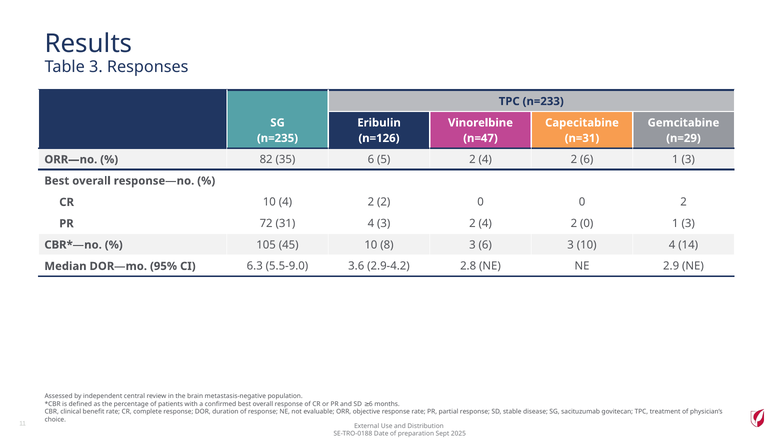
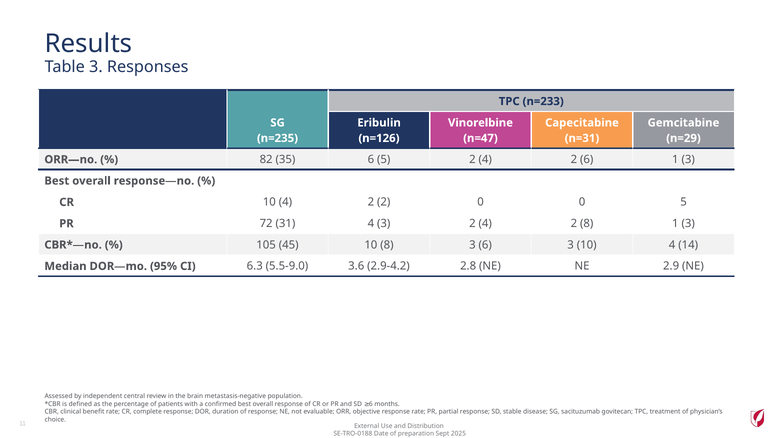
0 2: 2 -> 5
4 2 0: 0 -> 8
